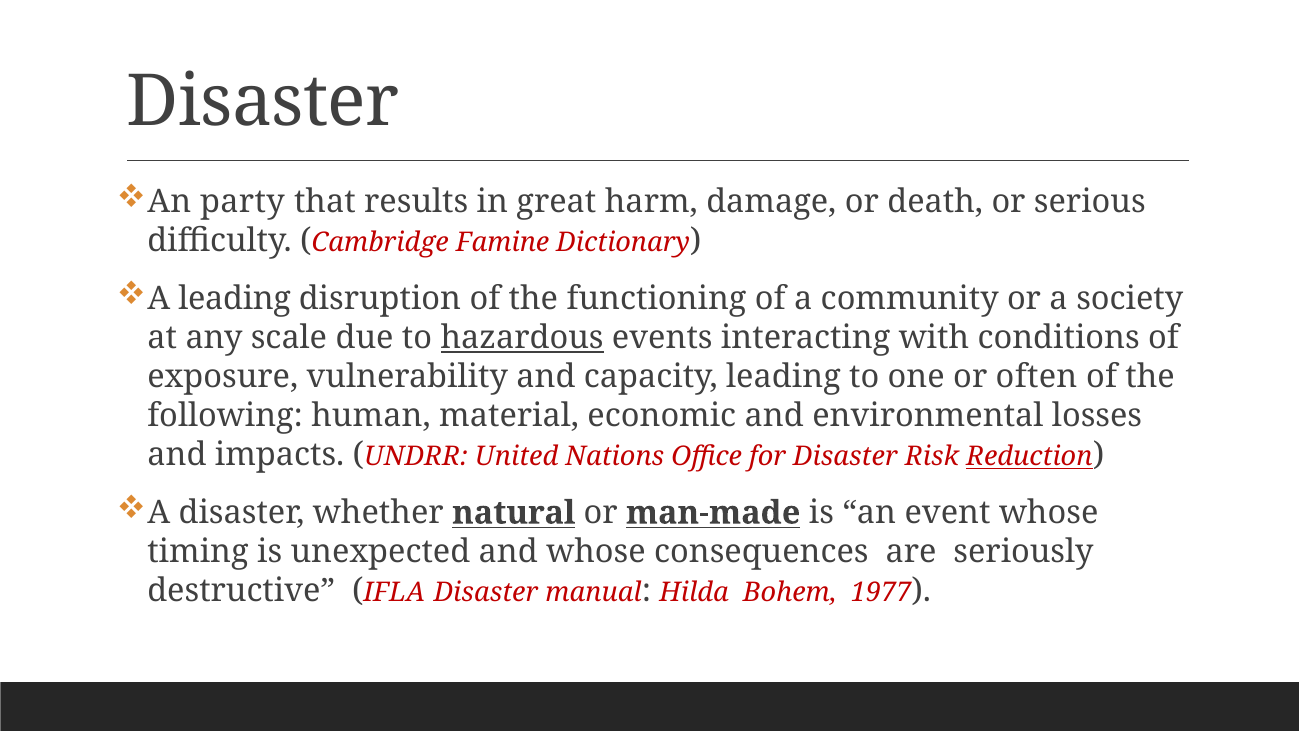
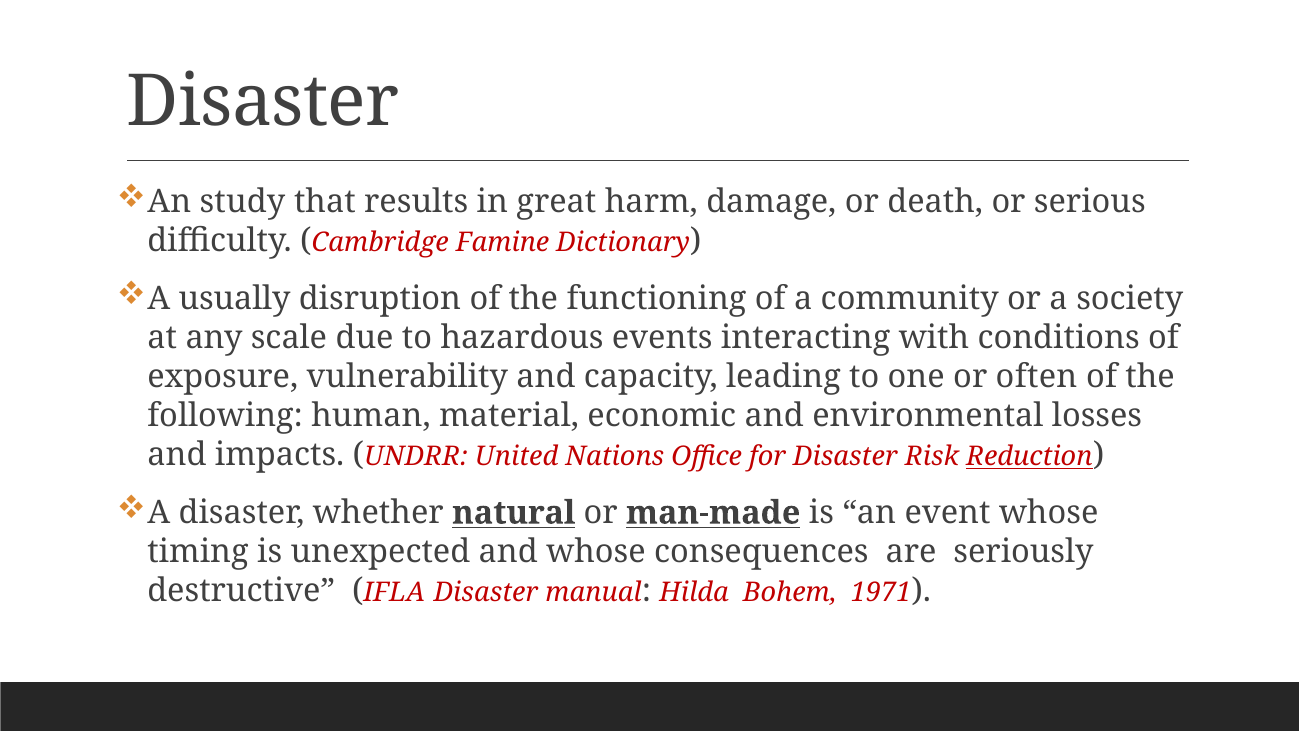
party: party -> study
A leading: leading -> usually
hazardous underline: present -> none
1977: 1977 -> 1971
